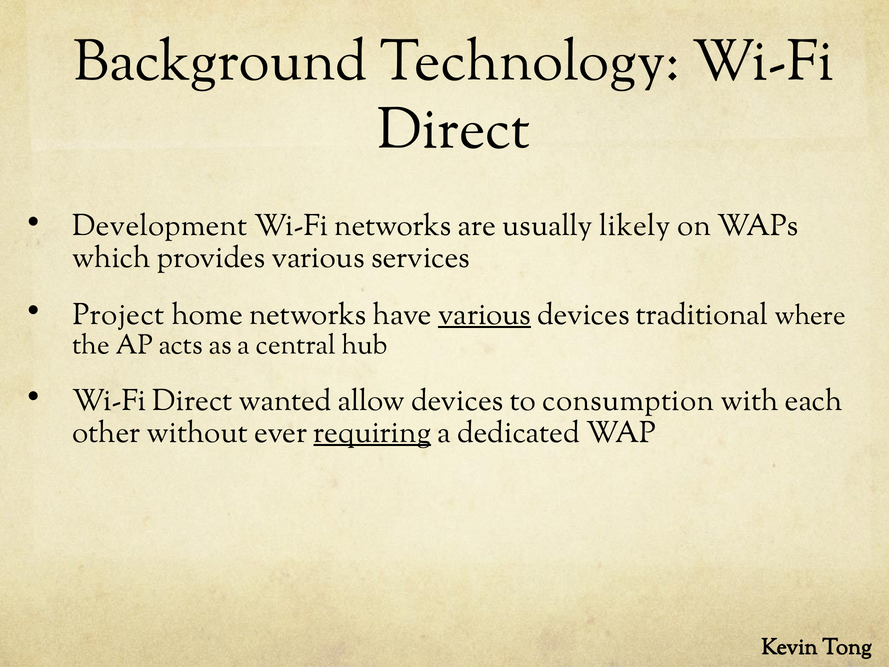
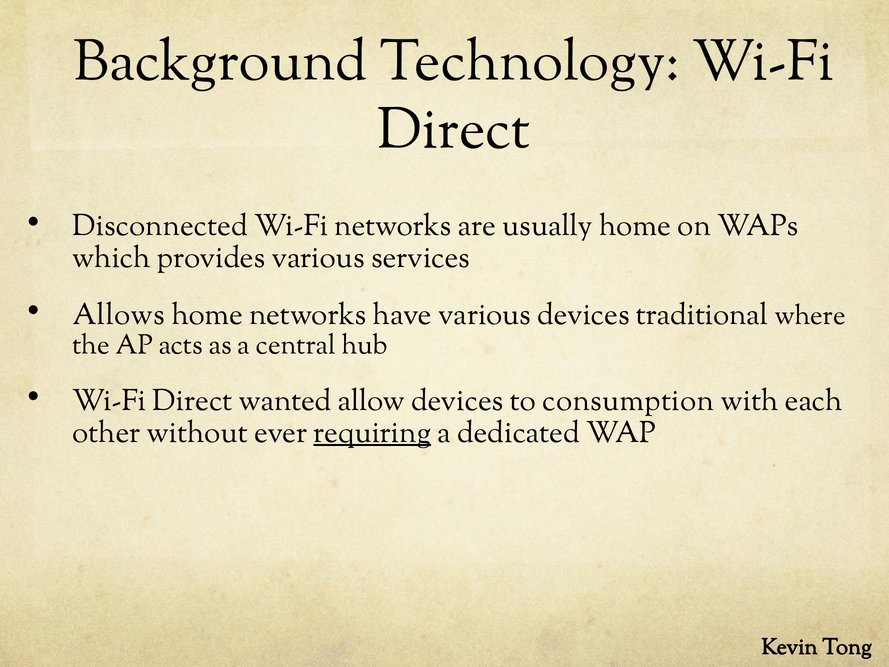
Development: Development -> Disconnected
usually likely: likely -> home
Project: Project -> Allows
various at (485, 314) underline: present -> none
